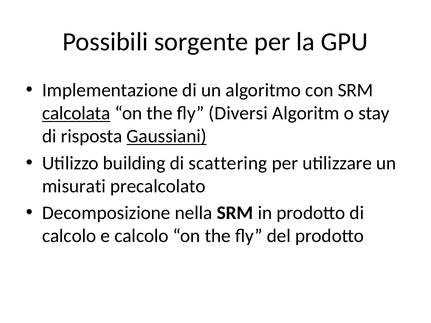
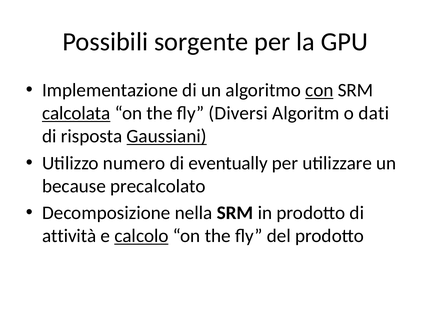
con underline: none -> present
stay: stay -> dati
building: building -> numero
scattering: scattering -> eventually
misurati: misurati -> because
calcolo at (69, 236): calcolo -> attività
calcolo at (142, 236) underline: none -> present
